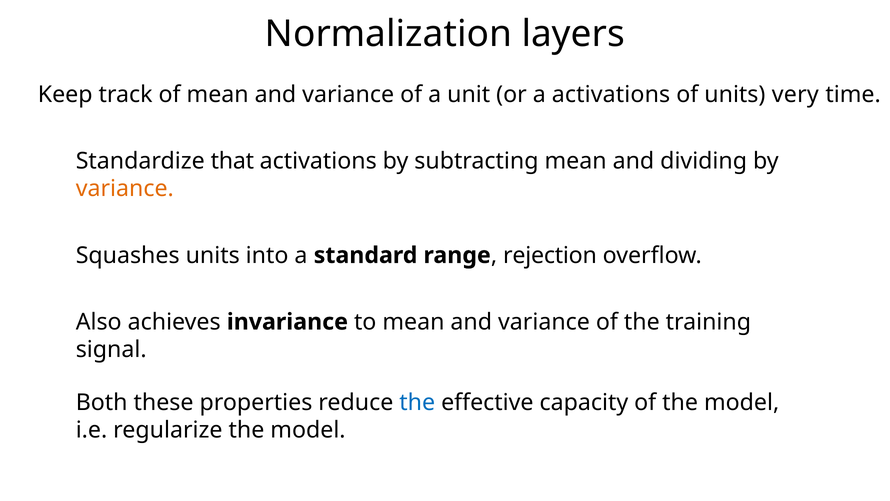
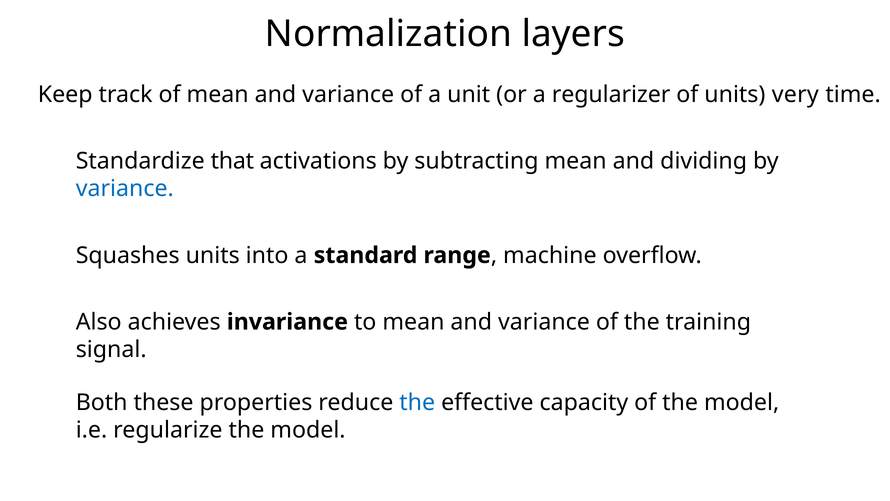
a activations: activations -> regularizer
variance at (125, 189) colour: orange -> blue
rejection: rejection -> machine
